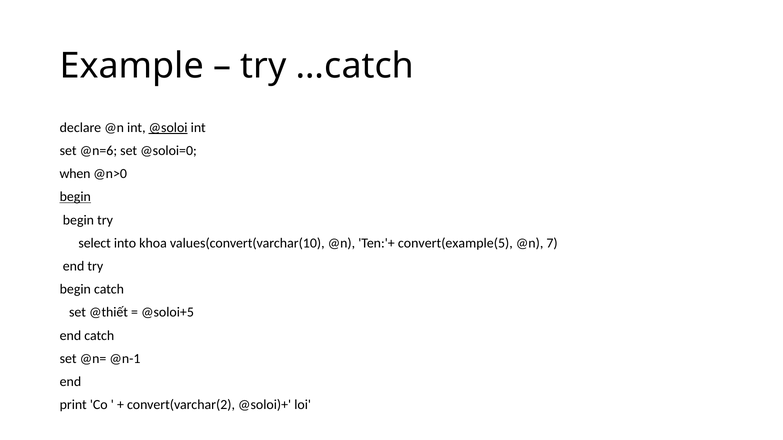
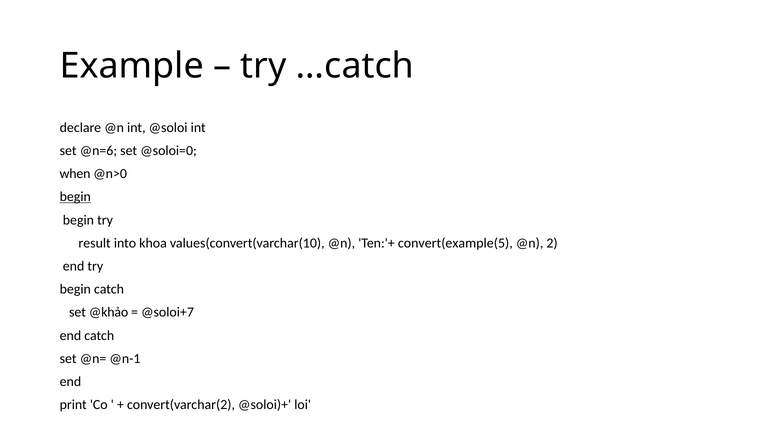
@soloi underline: present -> none
select: select -> result
7: 7 -> 2
@thiết: @thiết -> @khảo
@soloi+5: @soloi+5 -> @soloi+7
